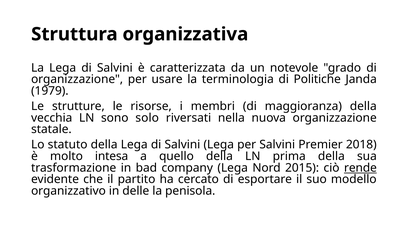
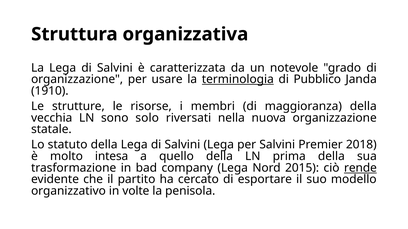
terminologia underline: none -> present
Politiche: Politiche -> Pubblico
1979: 1979 -> 1910
delle: delle -> volte
